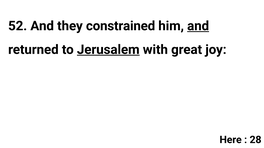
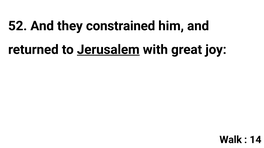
and at (198, 26) underline: present -> none
Here: Here -> Walk
28: 28 -> 14
